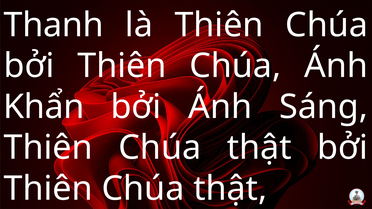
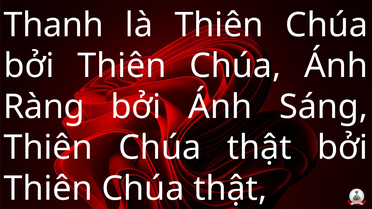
Khẩn: Khẩn -> Ràng
